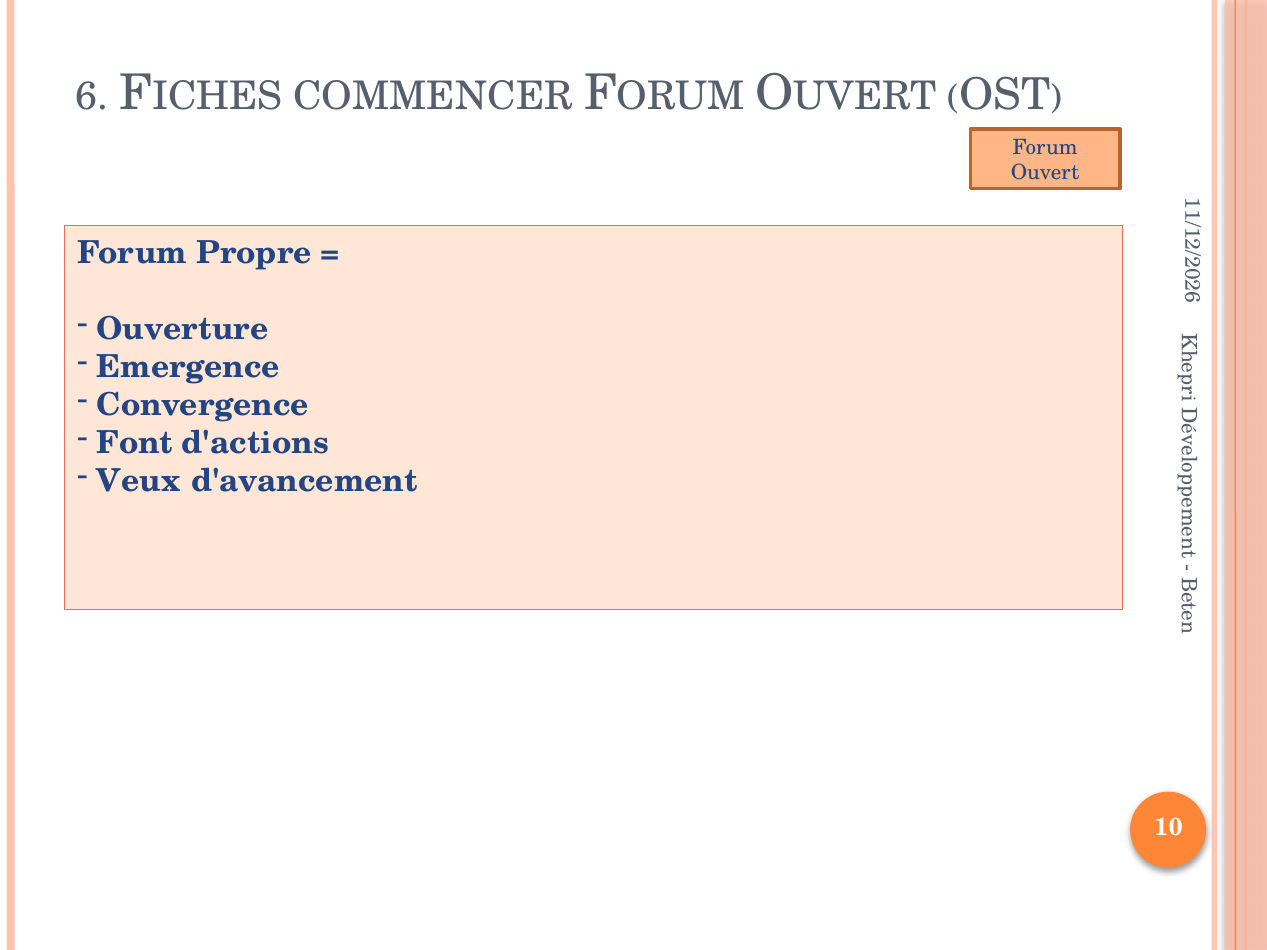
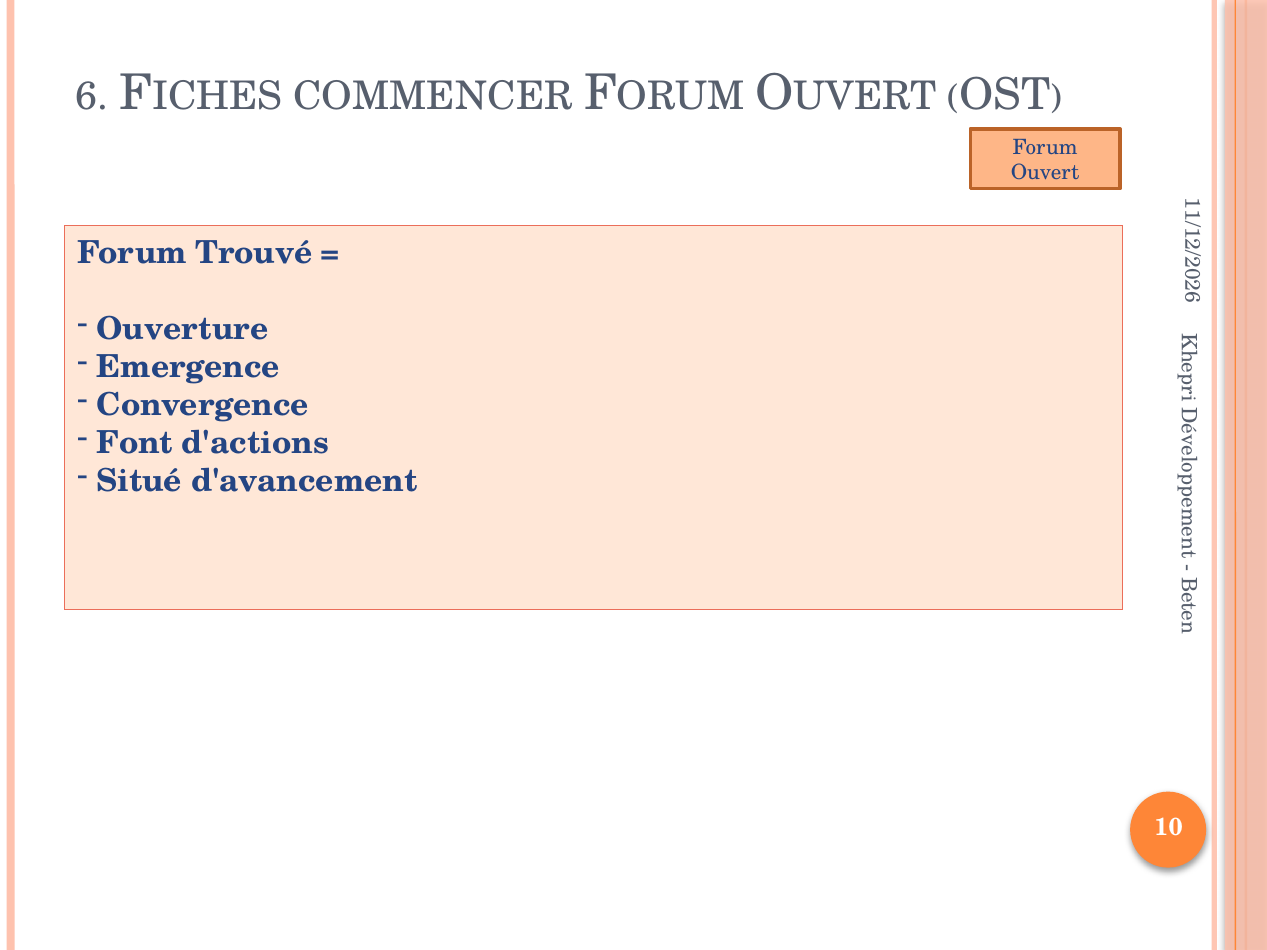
Propre: Propre -> Trouvé
Veux: Veux -> Situé
